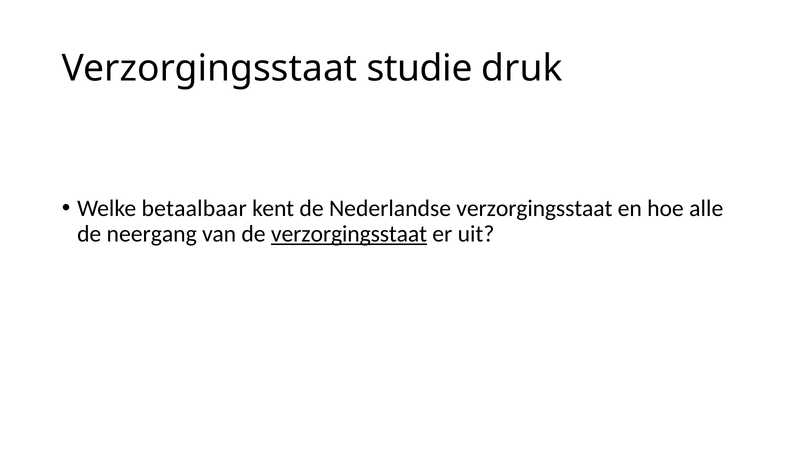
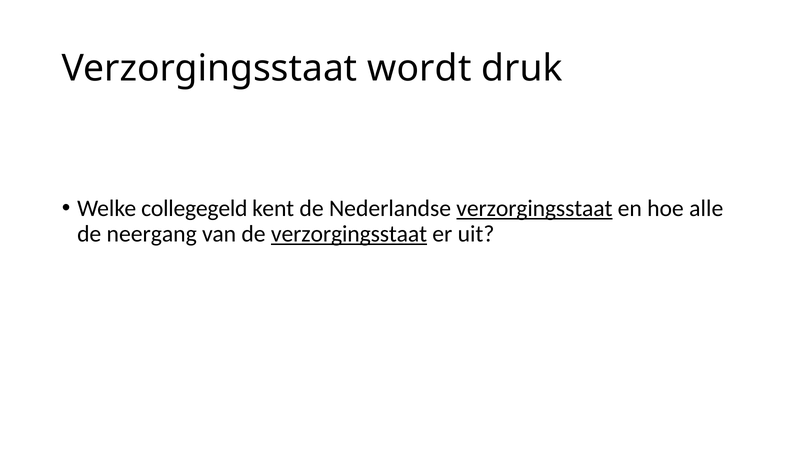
studie: studie -> wordt
betaalbaar: betaalbaar -> collegegeld
verzorgingsstaat at (534, 208) underline: none -> present
